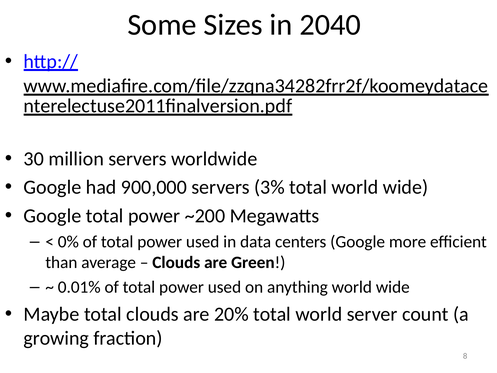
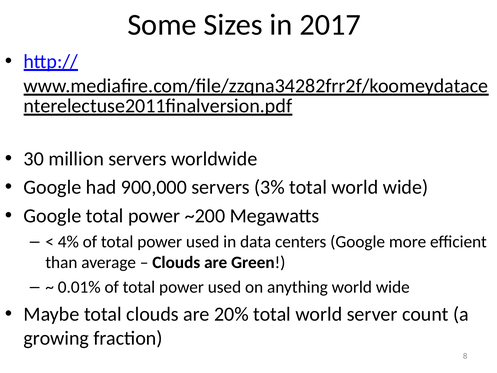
2040: 2040 -> 2017
0%: 0% -> 4%
